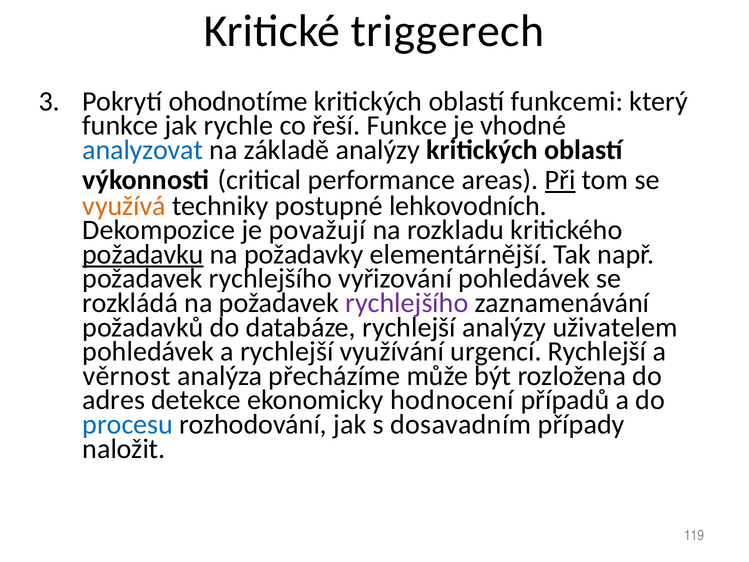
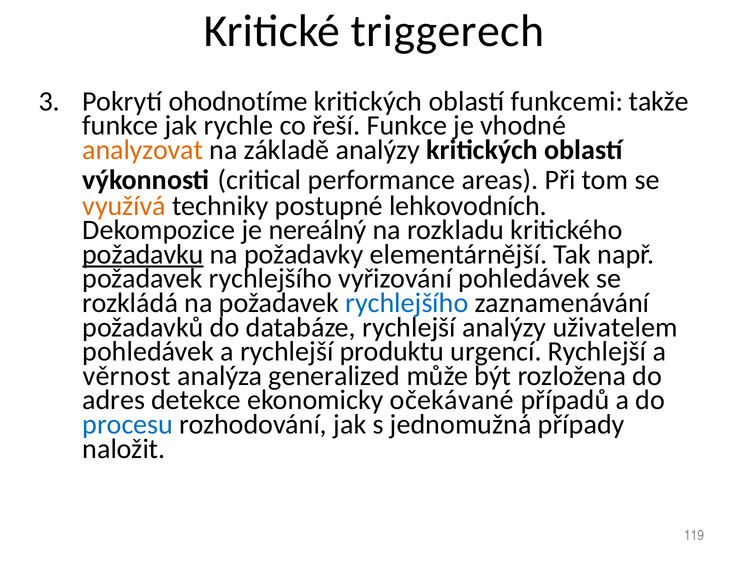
který: který -> takže
analyzovat colour: blue -> orange
Při underline: present -> none
považují: považují -> nereálný
rychlejšího at (407, 303) colour: purple -> blue
využívání: využívání -> produktu
přecházíme: přecházíme -> generalized
hodnocení: hodnocení -> očekávané
dosavadním: dosavadním -> jednomužná
